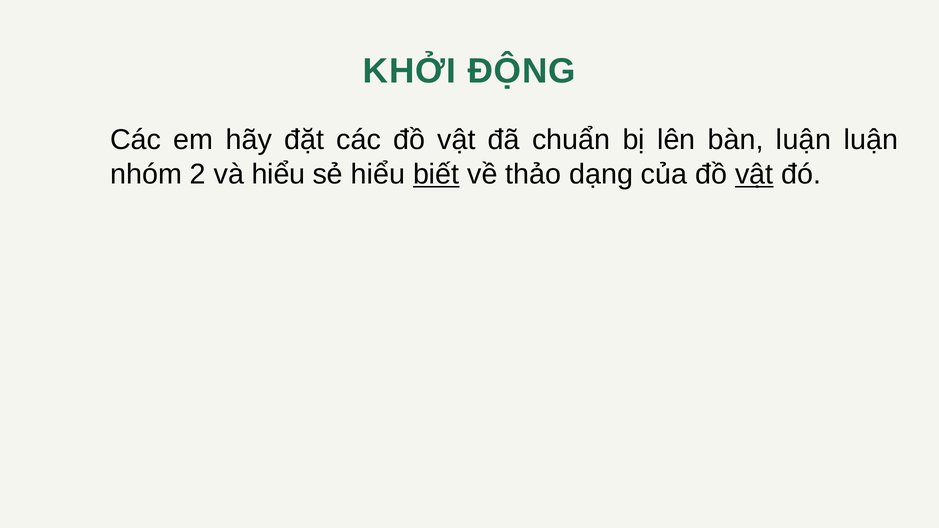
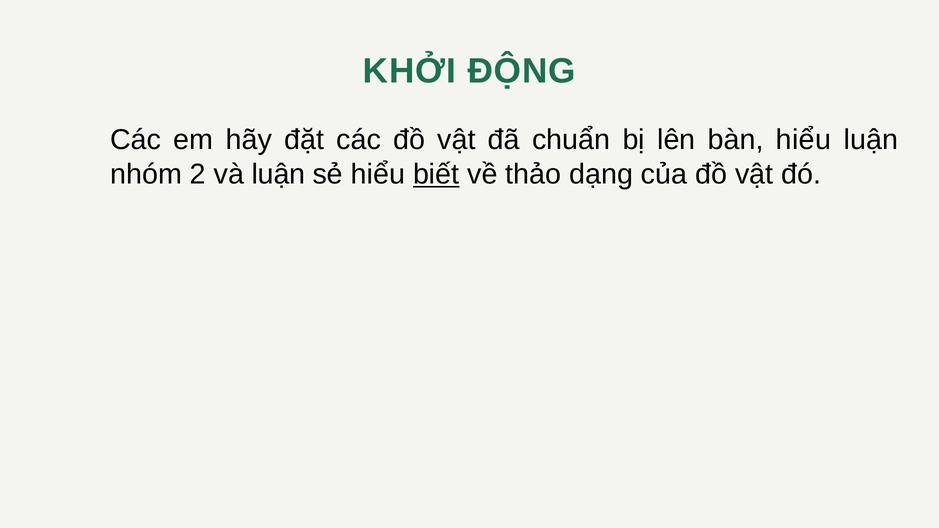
bàn luận: luận -> hiểu
và hiểu: hiểu -> luận
vật at (754, 174) underline: present -> none
